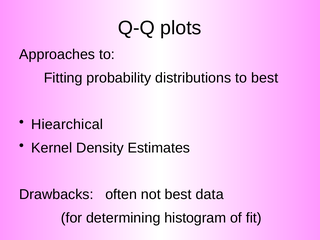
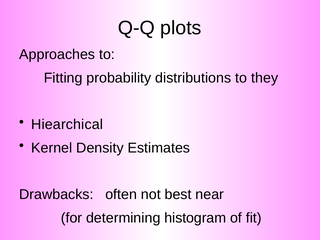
to best: best -> they
data: data -> near
